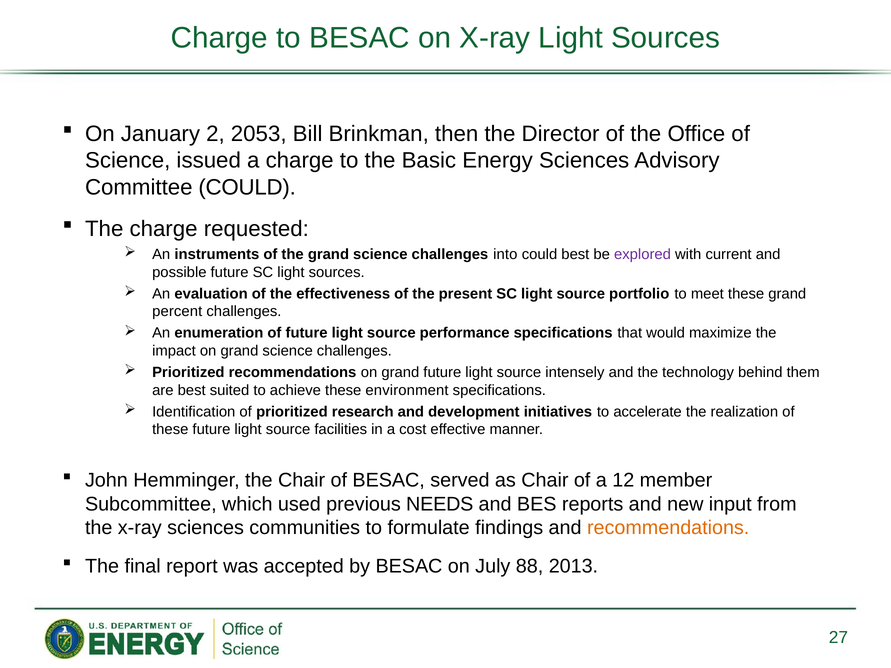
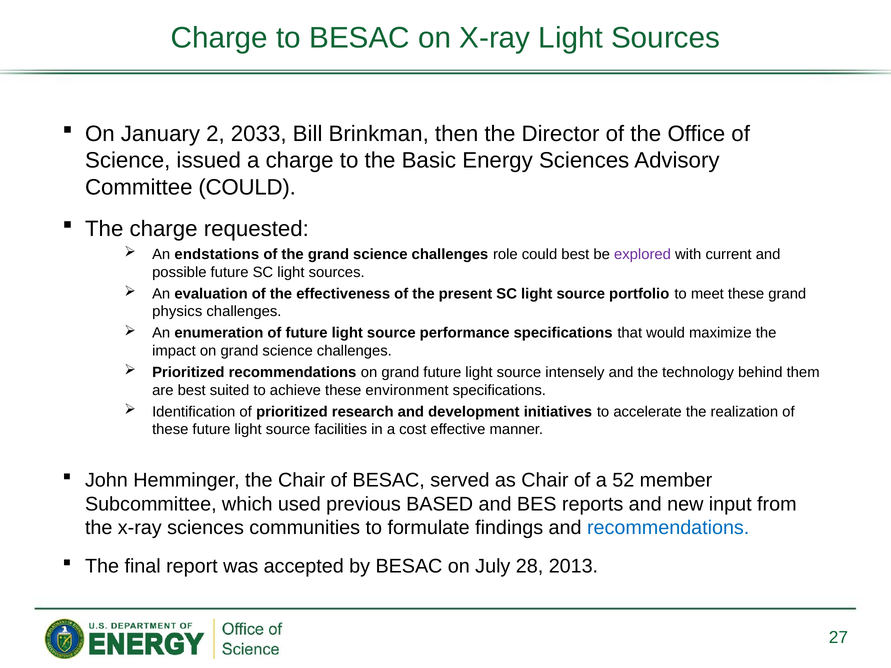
2053: 2053 -> 2033
instruments: instruments -> endstations
into: into -> role
percent: percent -> physics
12: 12 -> 52
NEEDS: NEEDS -> BASED
recommendations at (668, 528) colour: orange -> blue
88: 88 -> 28
